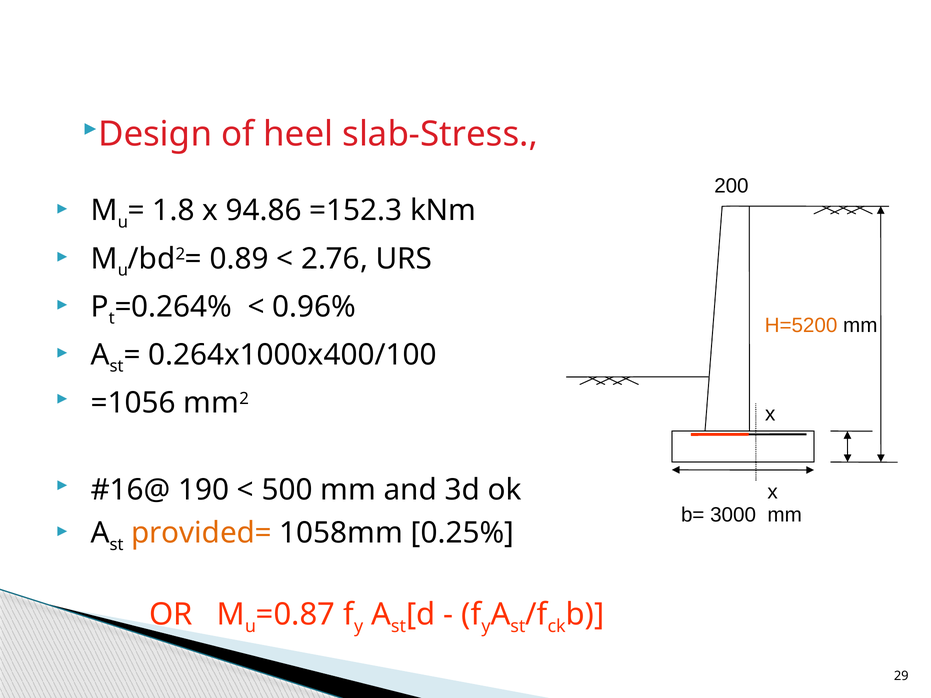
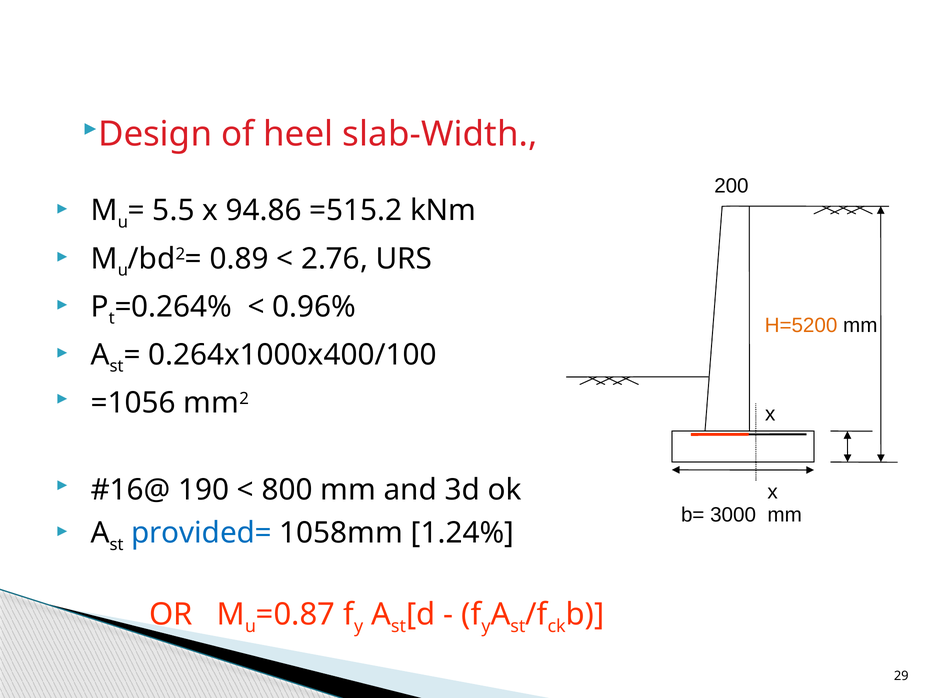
slab-Stress: slab-Stress -> slab-Width
1.8: 1.8 -> 5.5
=152.3: =152.3 -> =515.2
500: 500 -> 800
provided= colour: orange -> blue
0.25%: 0.25% -> 1.24%
